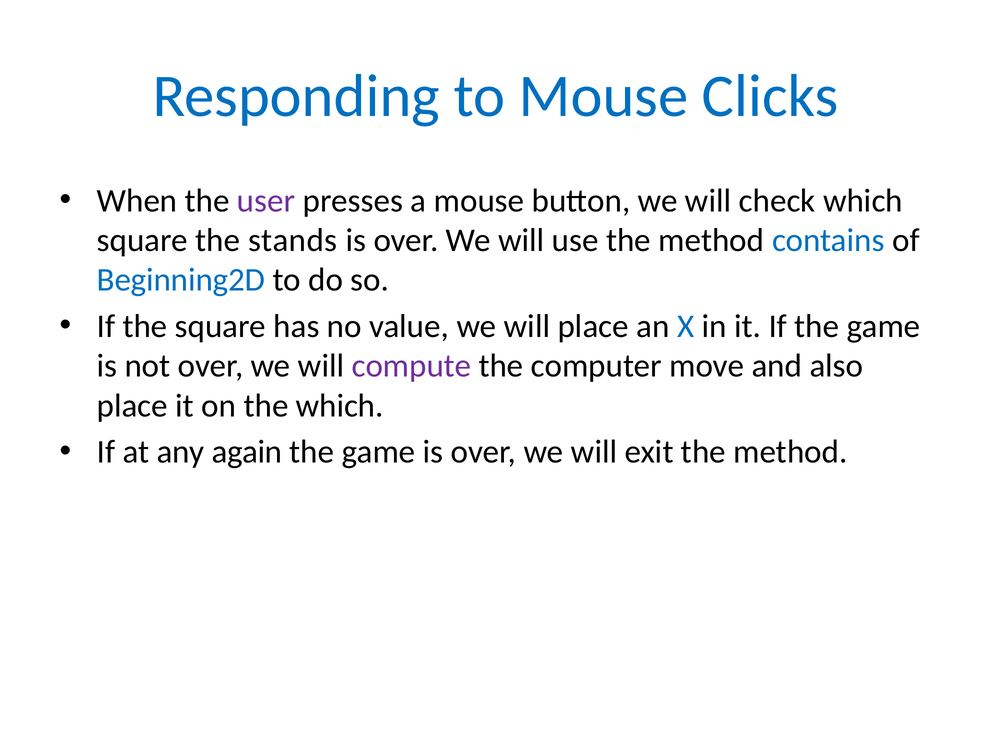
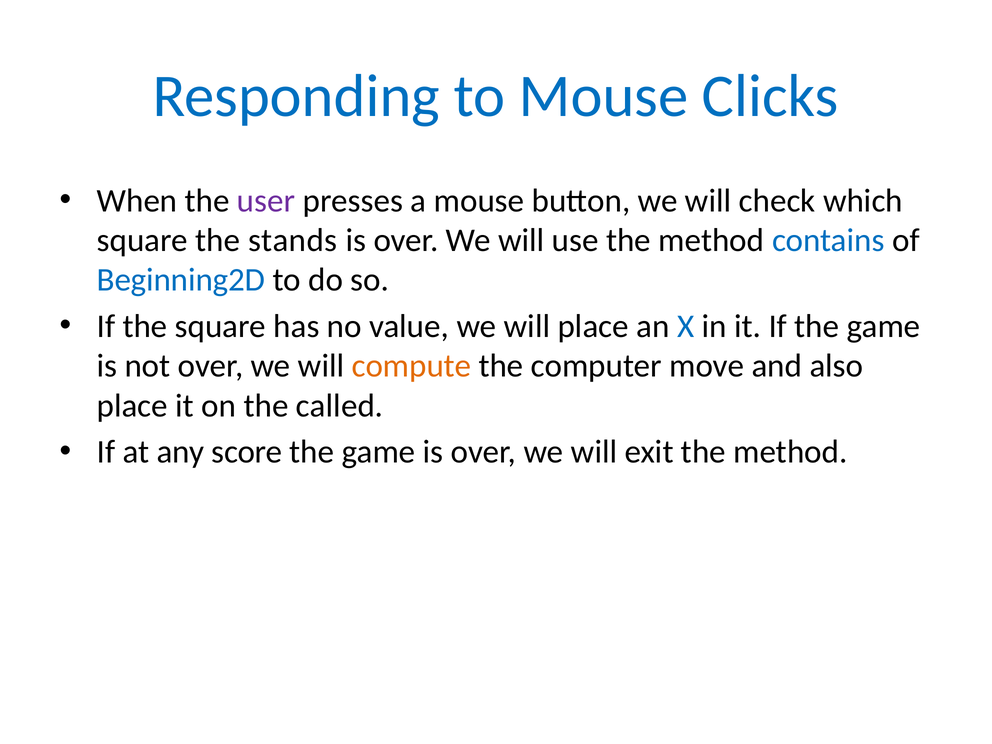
compute colour: purple -> orange
the which: which -> called
again: again -> score
